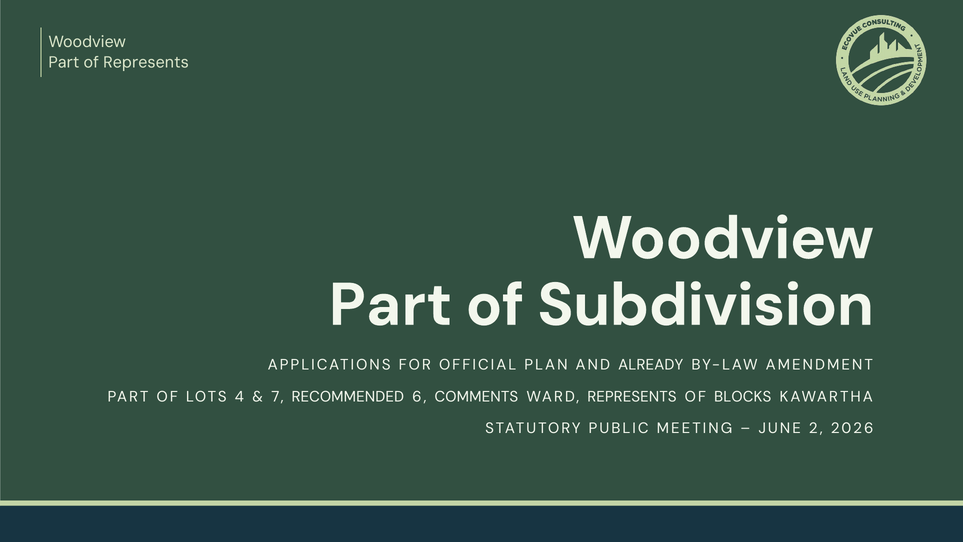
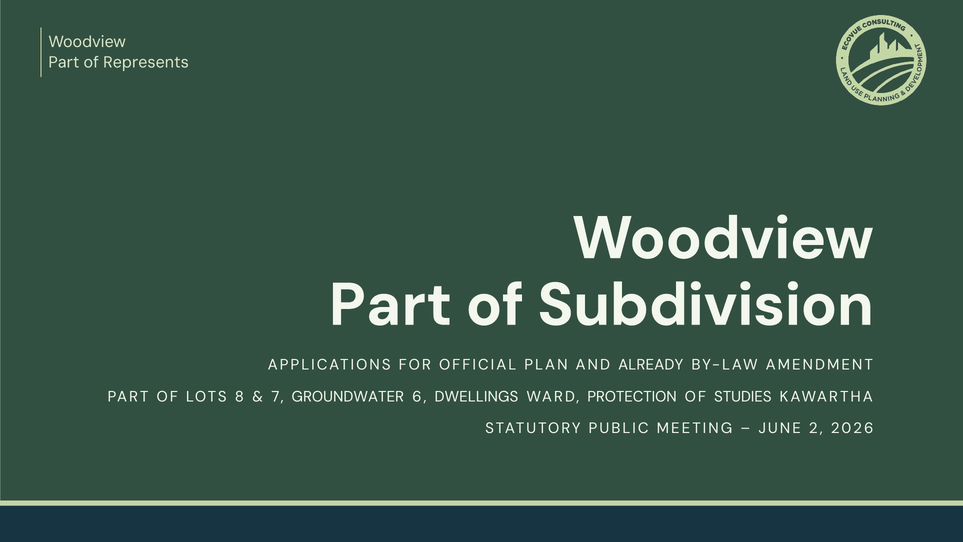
4: 4 -> 8
RECOMMENDED: RECOMMENDED -> GROUNDWATER
COMMENTS: COMMENTS -> DWELLINGS
WARD REPRESENTS: REPRESENTS -> PROTECTION
BLOCKS: BLOCKS -> STUDIES
